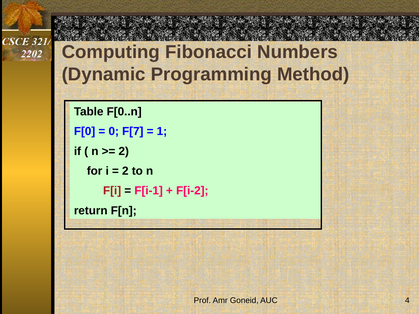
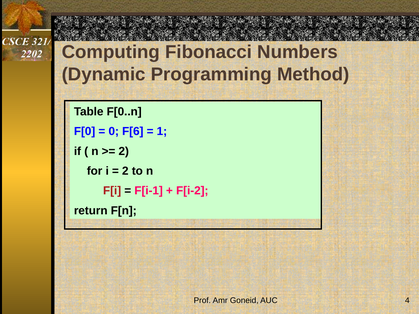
F[7: F[7 -> F[6
